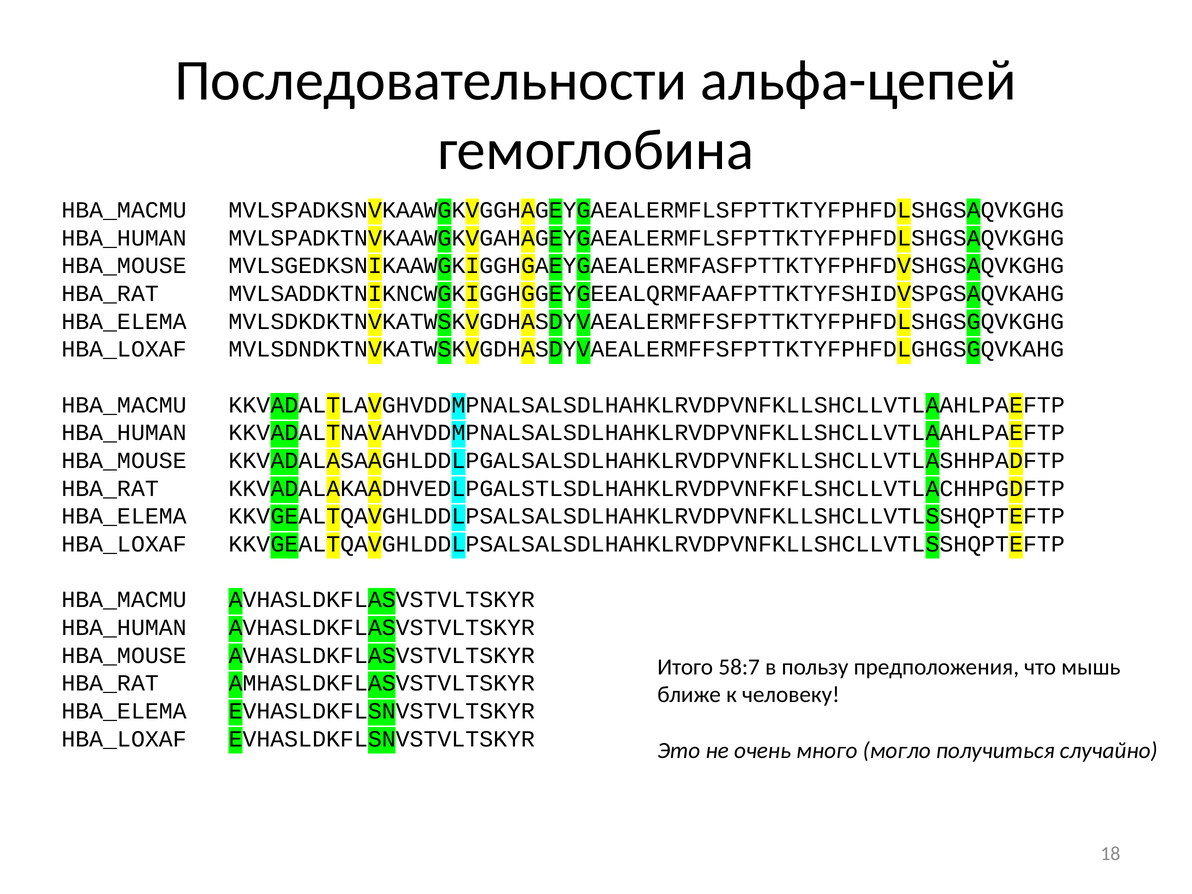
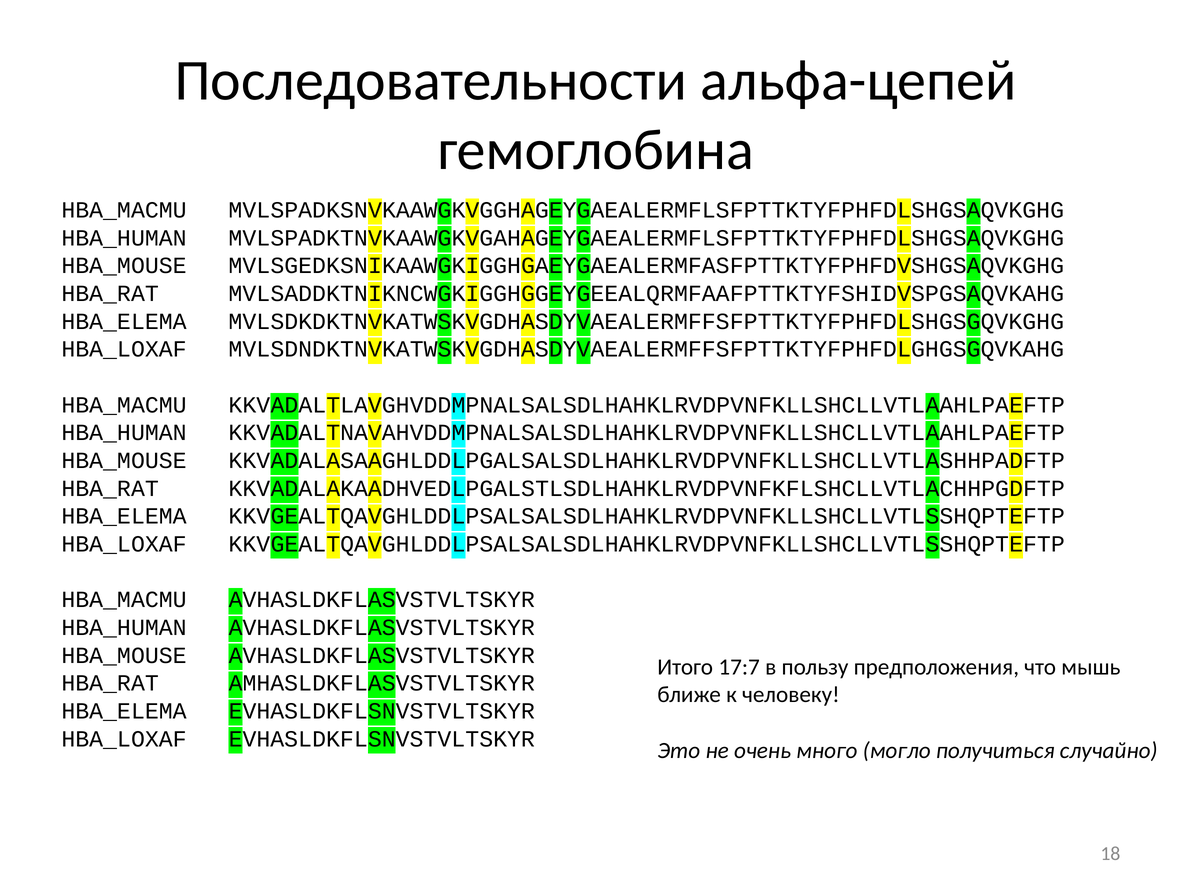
58:7: 58:7 -> 17:7
